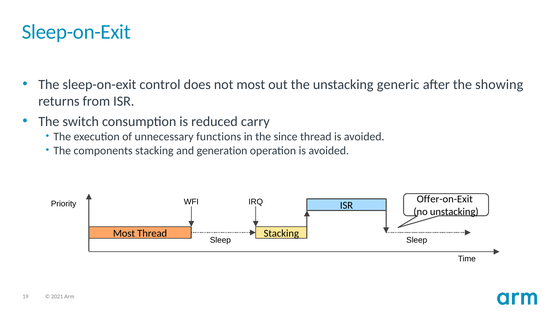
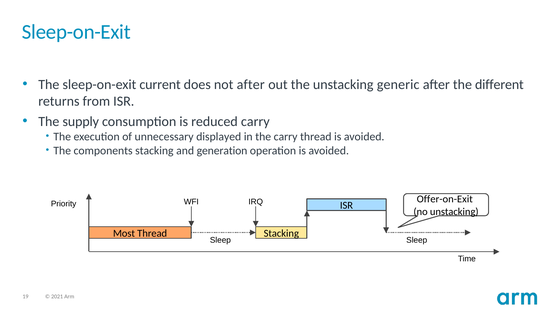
control: control -> current
not most: most -> after
showing: showing -> different
switch: switch -> supply
functions: functions -> displayed
the since: since -> carry
